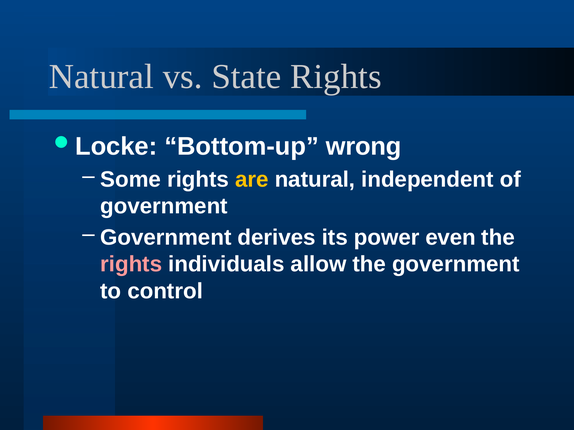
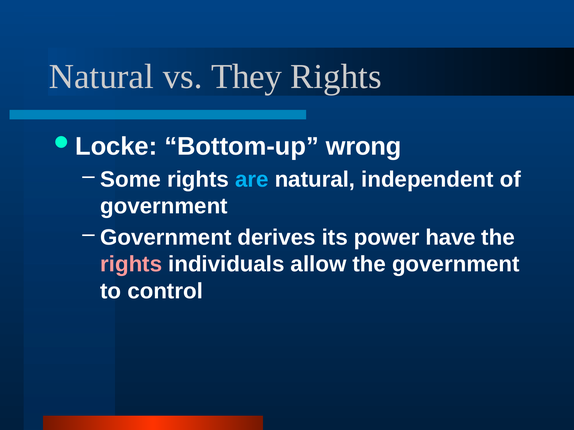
State: State -> They
are colour: yellow -> light blue
even: even -> have
